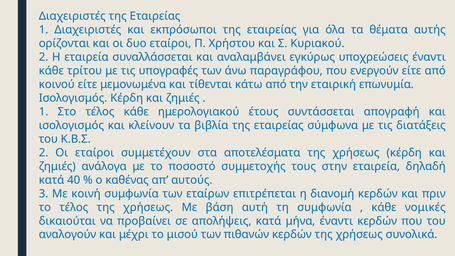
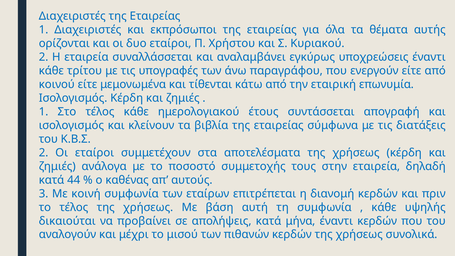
40: 40 -> 44
νομικές: νομικές -> υψηλής
